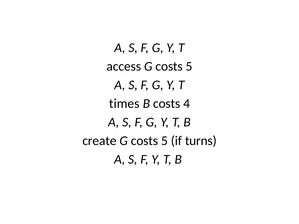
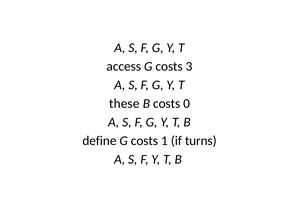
access G costs 5: 5 -> 3
times: times -> these
4: 4 -> 0
create: create -> define
5 at (164, 141): 5 -> 1
